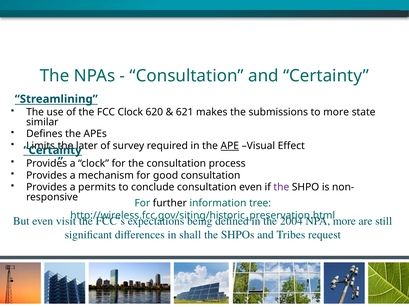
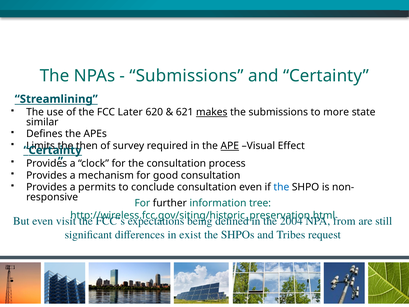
Consultation at (187, 76): Consultation -> Submissions
FCC Clock: Clock -> Later
makes underline: none -> present
later: later -> then
the at (281, 187) colour: purple -> blue
more at (344, 221): more -> from
shall: shall -> exist
